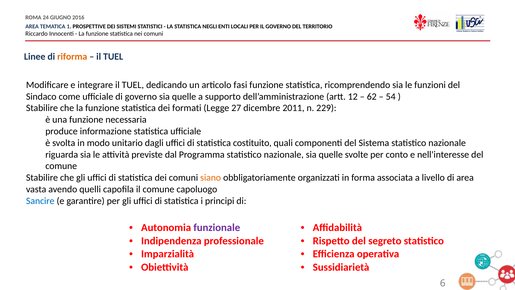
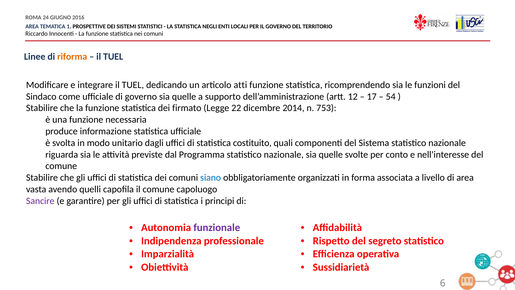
fasi: fasi -> atti
62: 62 -> 17
formati: formati -> firmato
27: 27 -> 22
2011: 2011 -> 2014
229: 229 -> 753
siano colour: orange -> blue
Sancire colour: blue -> purple
